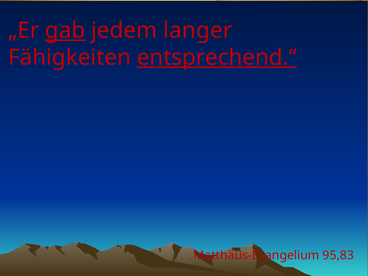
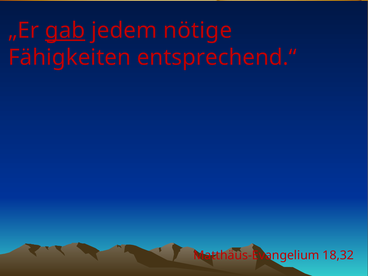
langer: langer -> nötige
entsprechend.“ underline: present -> none
95,83: 95,83 -> 18,32
